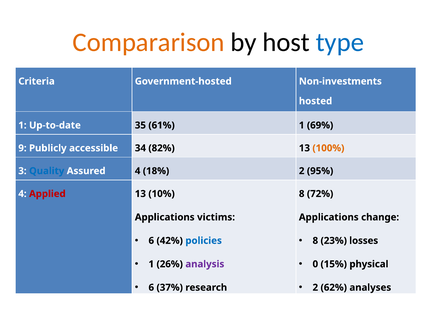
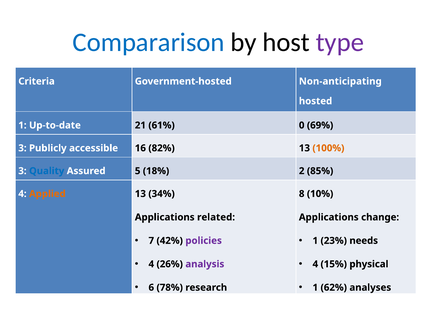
Compararison colour: orange -> blue
type colour: blue -> purple
Non-investments: Non-investments -> Non-anticipating
35: 35 -> 21
61% 1: 1 -> 0
9 at (22, 148): 9 -> 3
34: 34 -> 16
Assured 4: 4 -> 5
95%: 95% -> 85%
Applied colour: red -> orange
10%: 10% -> 34%
72%: 72% -> 10%
victims: victims -> related
6 at (151, 240): 6 -> 7
policies colour: blue -> purple
8 at (315, 240): 8 -> 1
losses: losses -> needs
1 at (151, 264): 1 -> 4
0 at (315, 264): 0 -> 4
37%: 37% -> 78%
2 at (315, 287): 2 -> 1
